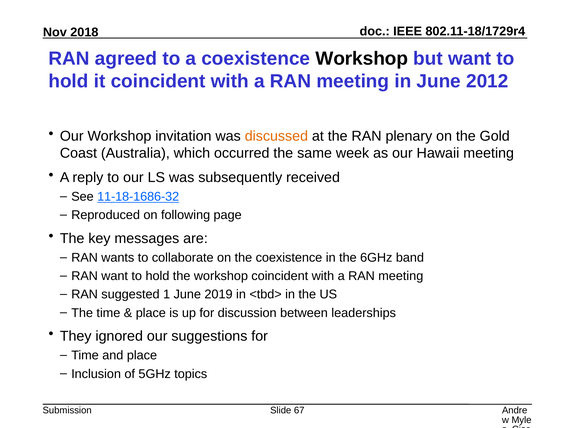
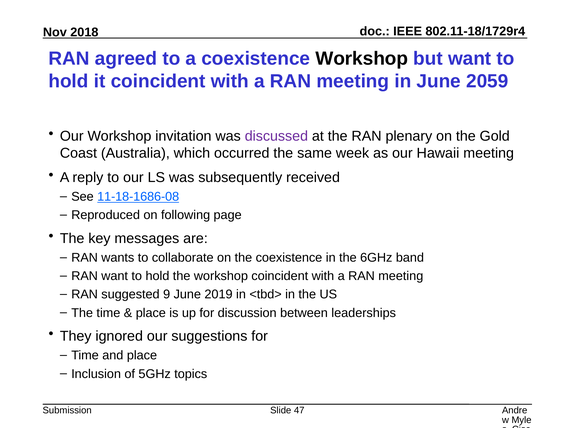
2012: 2012 -> 2059
discussed colour: orange -> purple
11-18-1686-32: 11-18-1686-32 -> 11-18-1686-08
1: 1 -> 9
67: 67 -> 47
